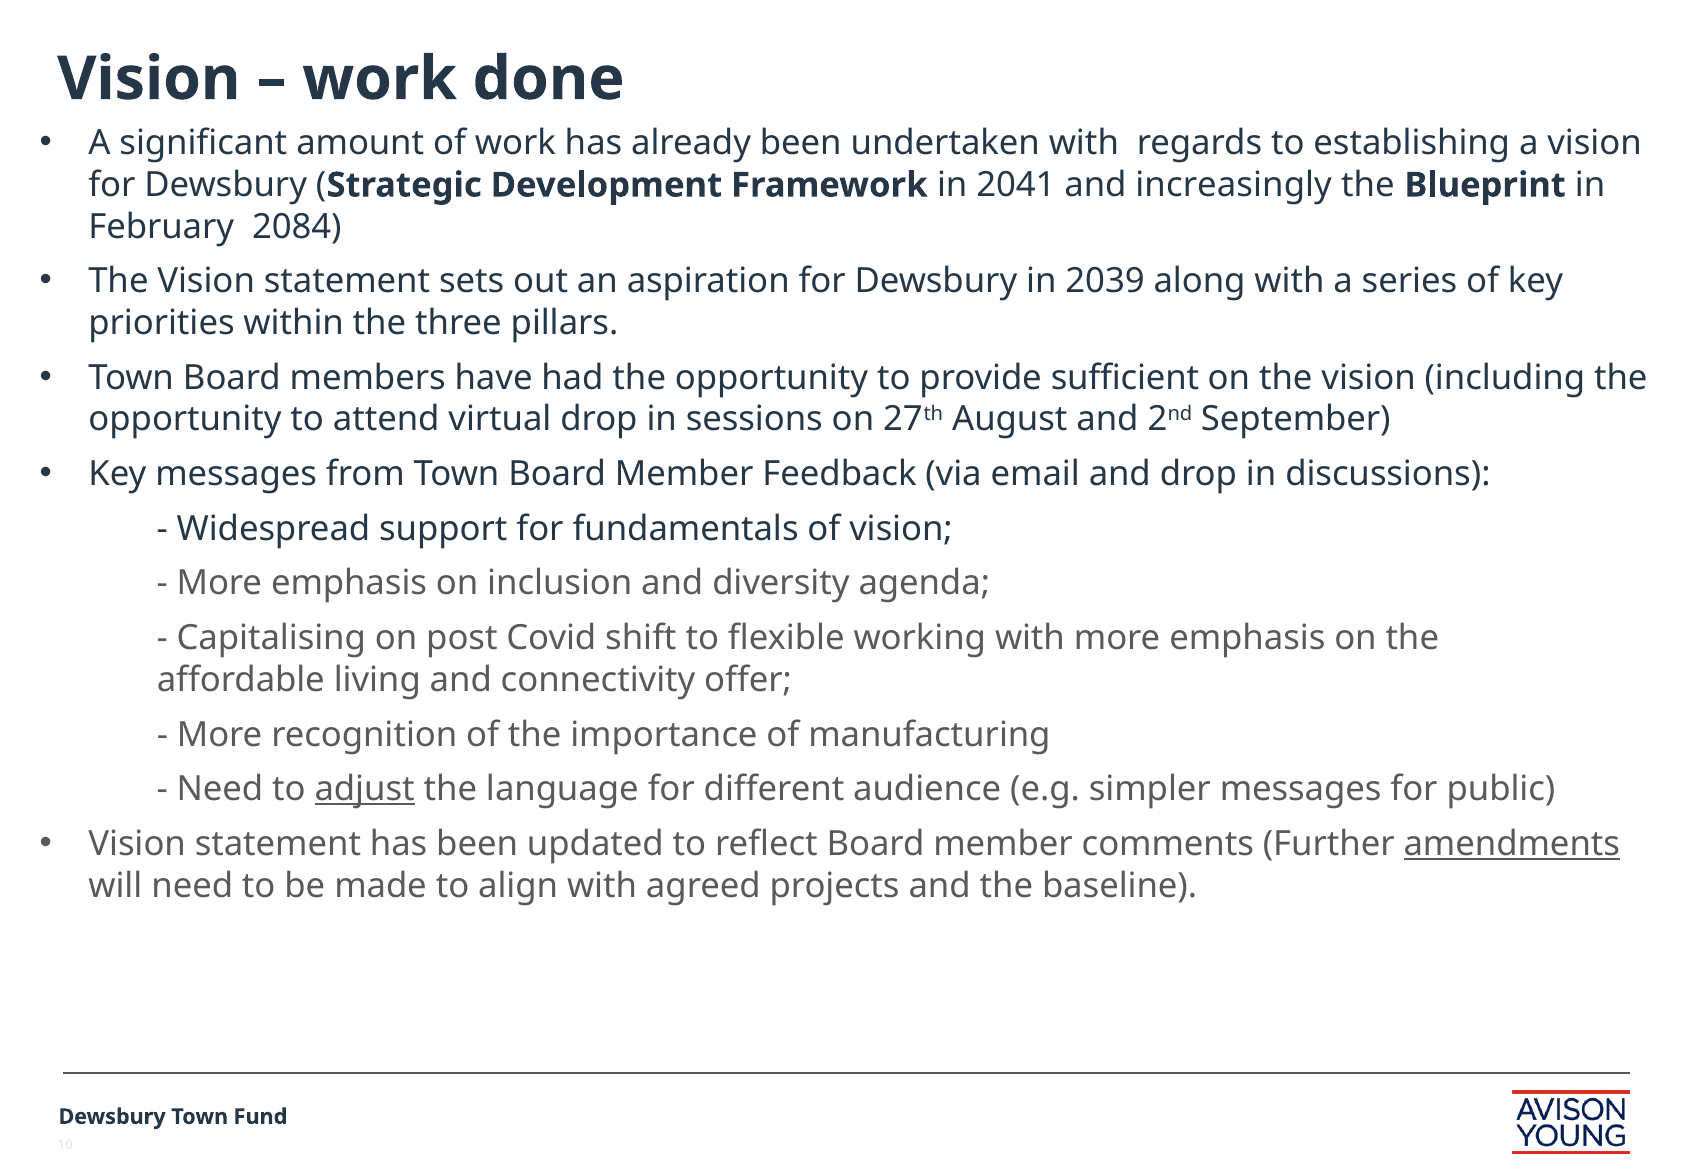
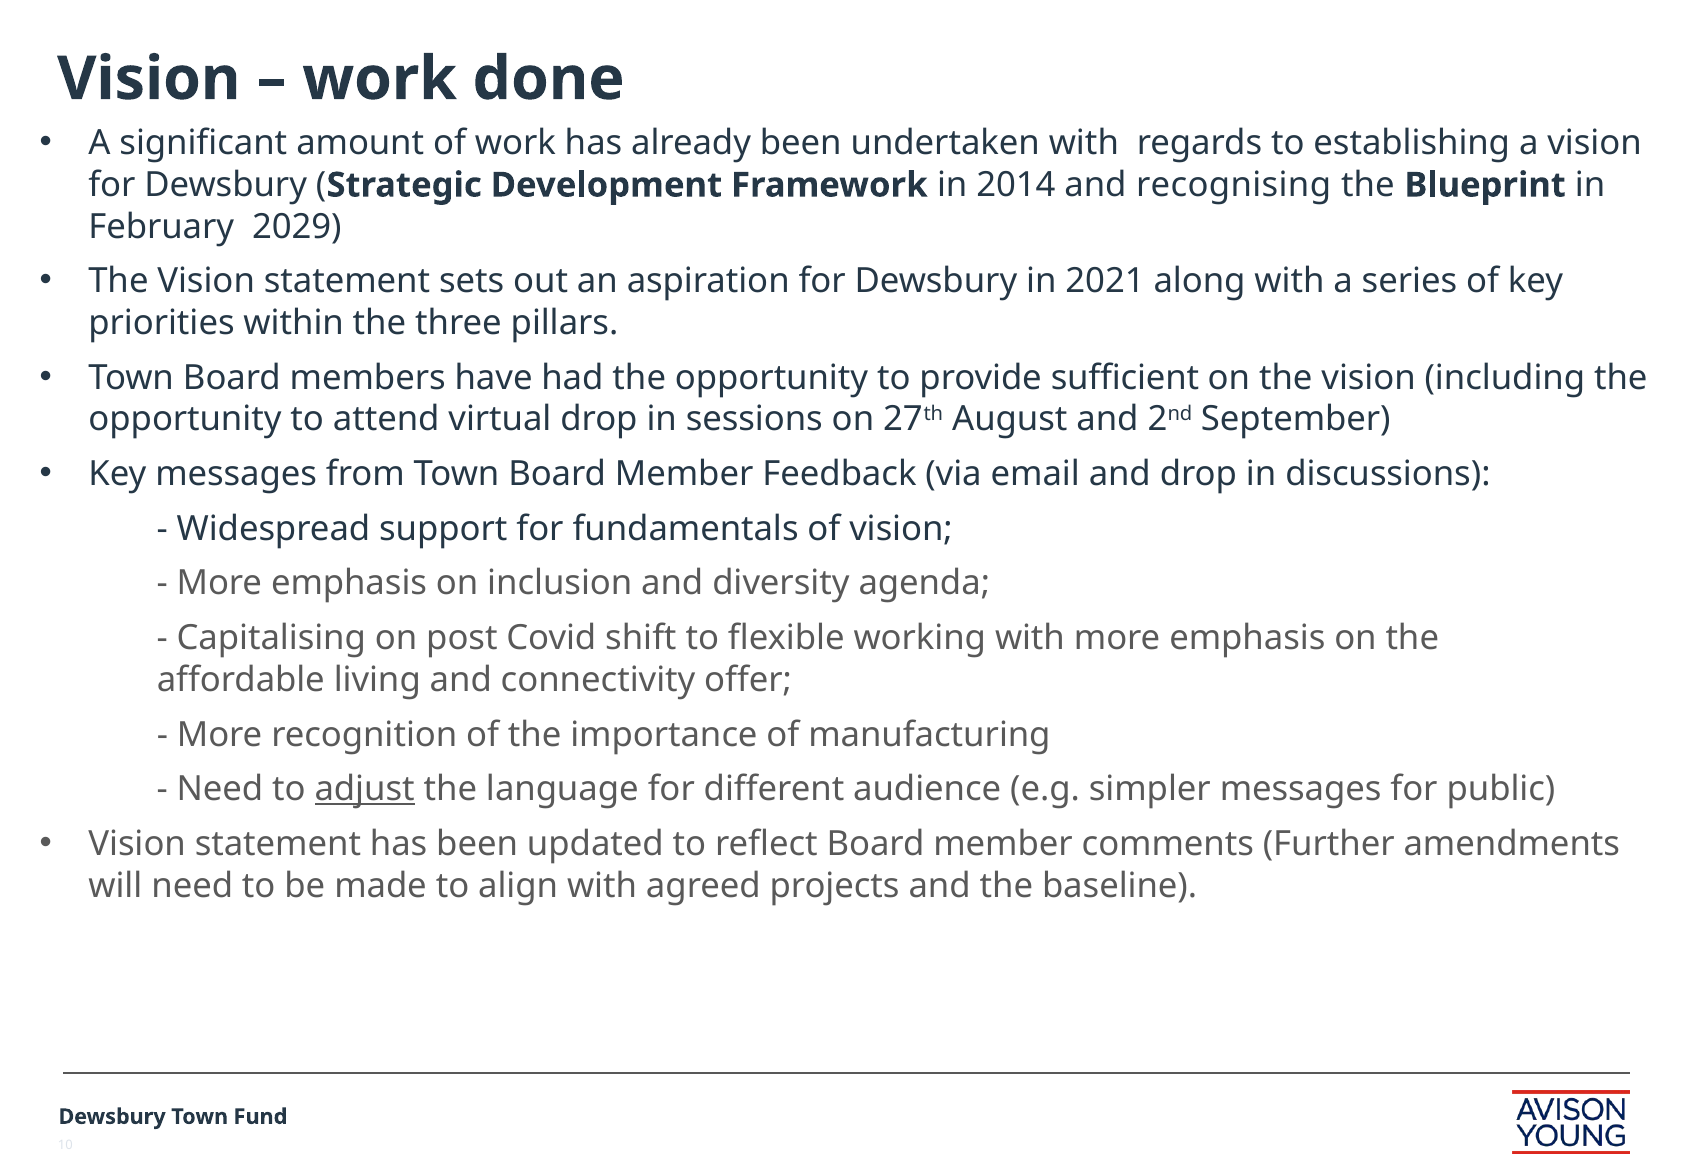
2041: 2041 -> 2014
increasingly: increasingly -> recognising
2084: 2084 -> 2029
2039: 2039 -> 2021
amendments underline: present -> none
